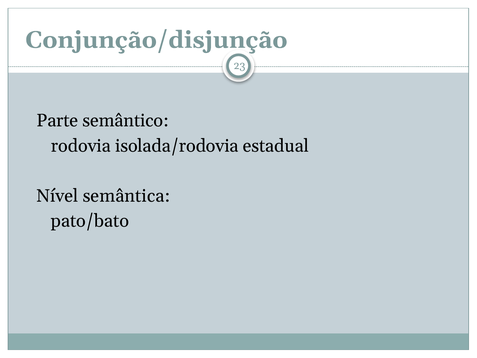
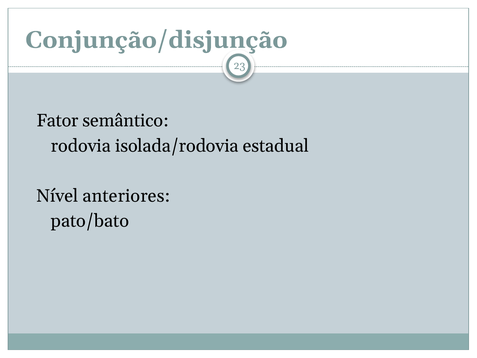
Parte: Parte -> Fator
semântica: semântica -> anteriores
